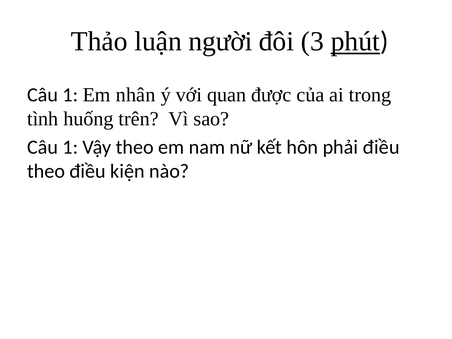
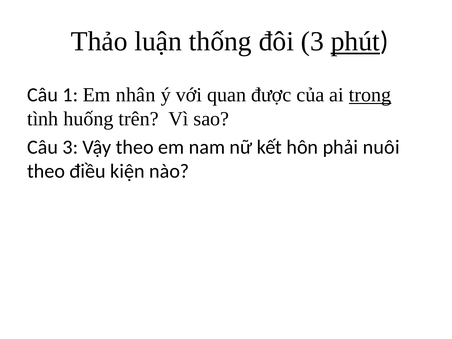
người: người -> thống
trong underline: none -> present
1 at (70, 147): 1 -> 3
phải điều: điều -> nuôi
